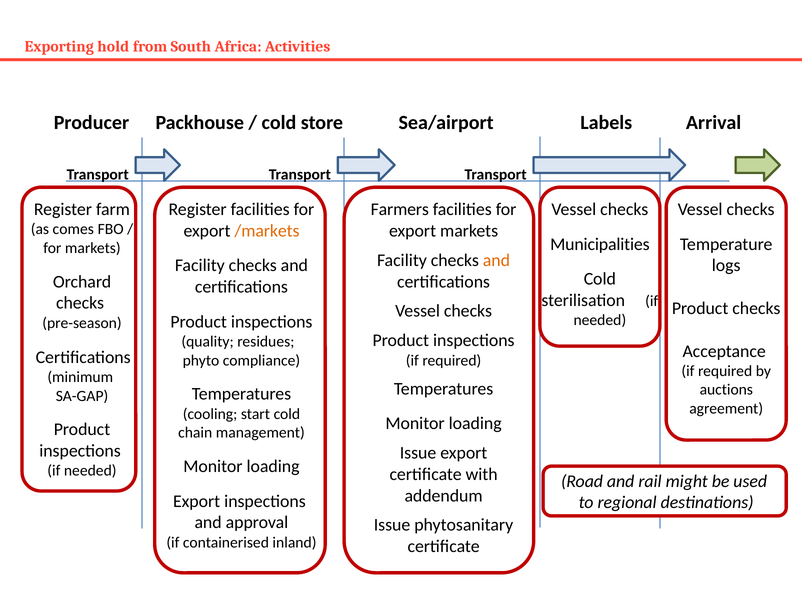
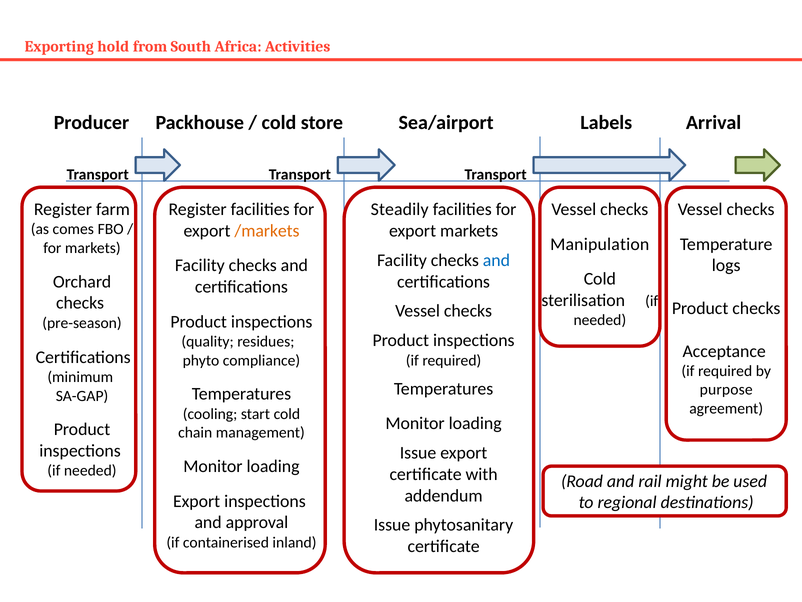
Farmers: Farmers -> Steadily
Municipalities: Municipalities -> Manipulation
and at (496, 260) colour: orange -> blue
auctions: auctions -> purpose
